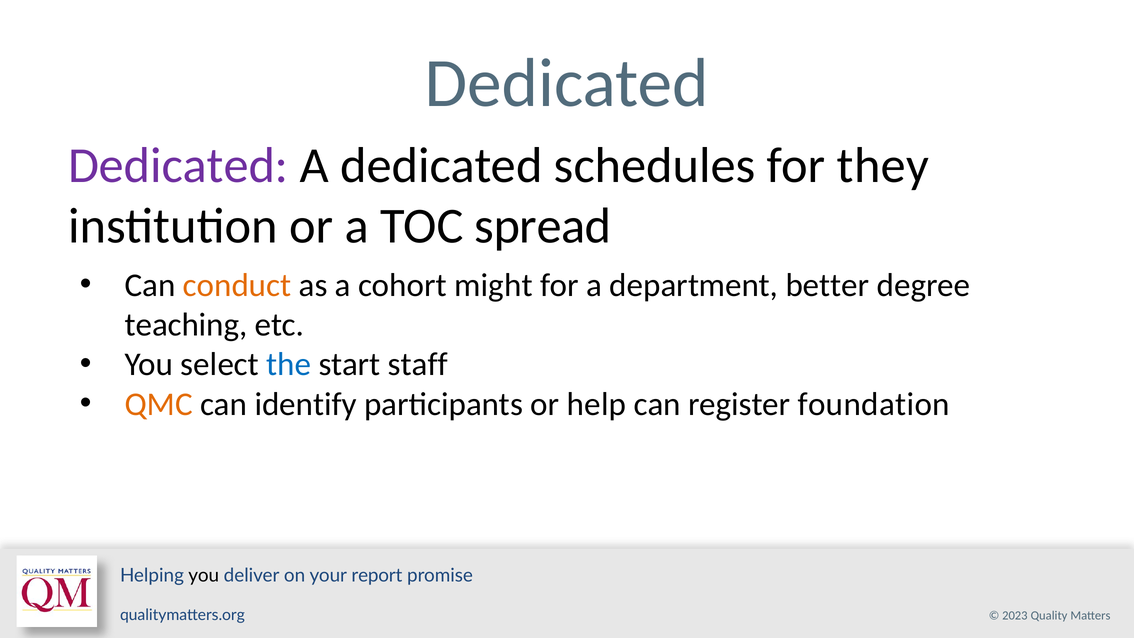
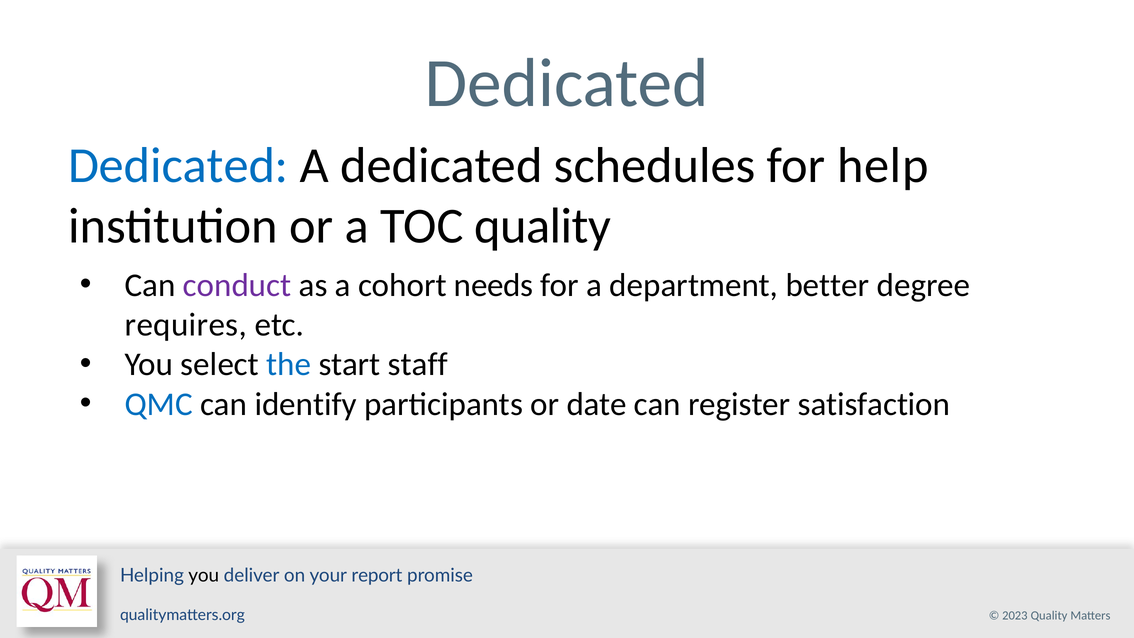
Dedicated at (178, 166) colour: purple -> blue
they: they -> help
TOC spread: spread -> quality
conduct colour: orange -> purple
might: might -> needs
teaching: teaching -> requires
QMC colour: orange -> blue
help: help -> date
foundation: foundation -> satisfaction
